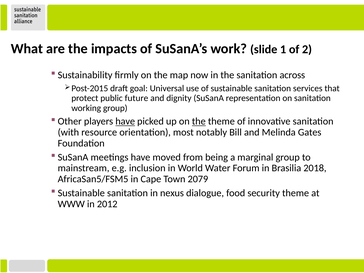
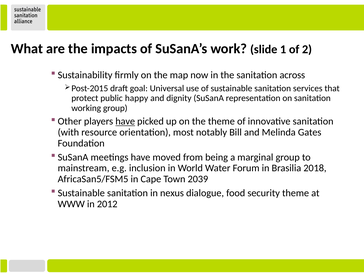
future: future -> happy
the at (199, 121) underline: present -> none
2079: 2079 -> 2039
